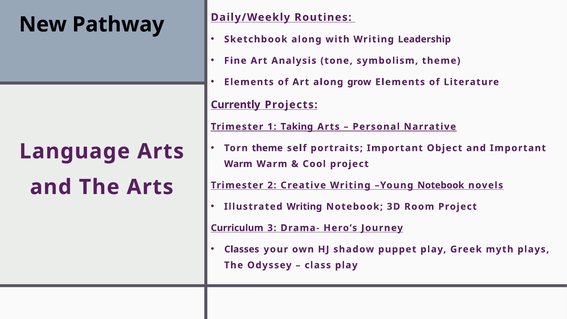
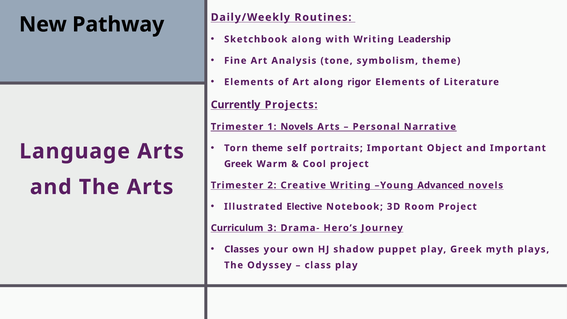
grow: grow -> rigor
1 Taking: Taking -> Novels
Warm at (238, 164): Warm -> Greek
Young Notebook: Notebook -> Advanced
Illustrated Writing: Writing -> Elective
